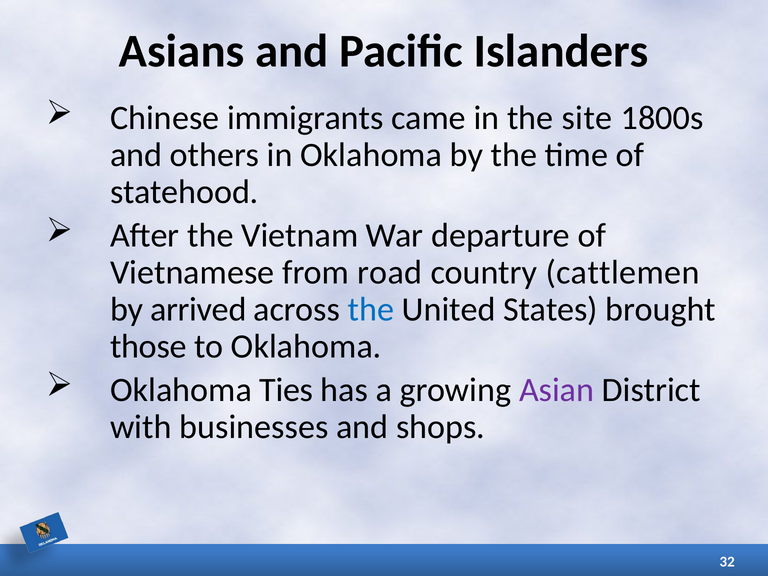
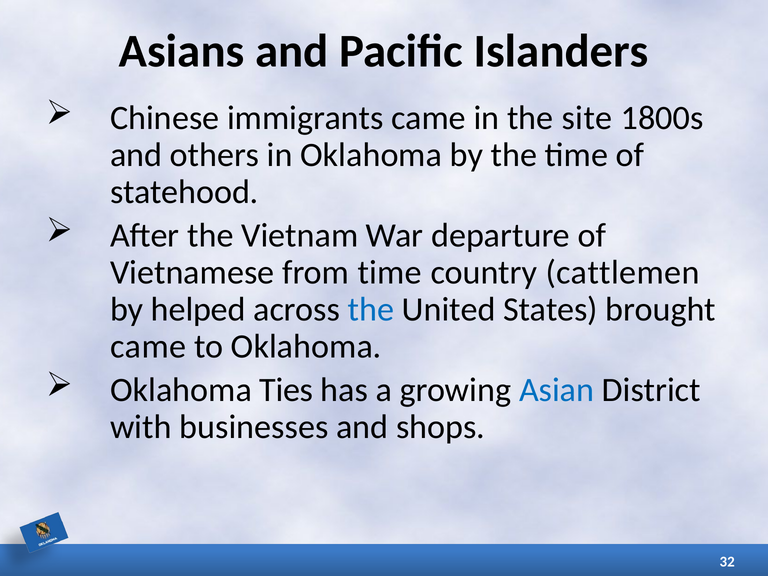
from road: road -> time
arrived: arrived -> helped
those at (148, 346): those -> came
Asian colour: purple -> blue
